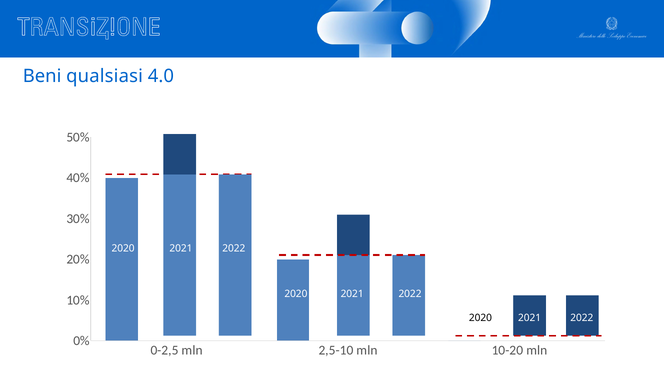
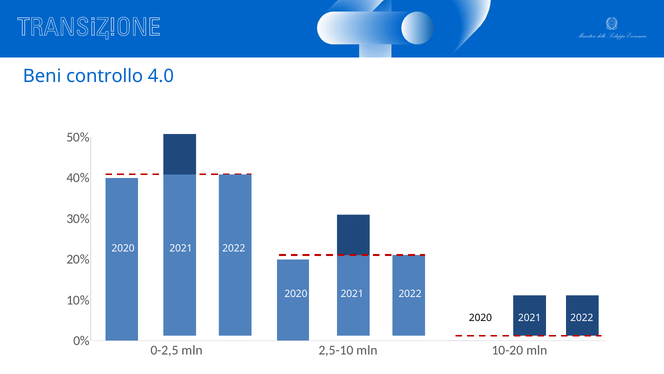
qualsiasi: qualsiasi -> controllo
